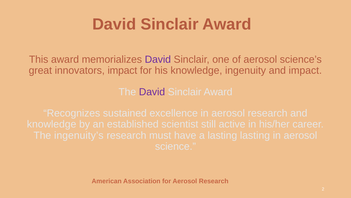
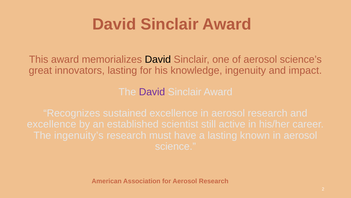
David at (158, 59) colour: purple -> black
innovators impact: impact -> lasting
knowledge at (52, 124): knowledge -> excellence
lasting lasting: lasting -> known
